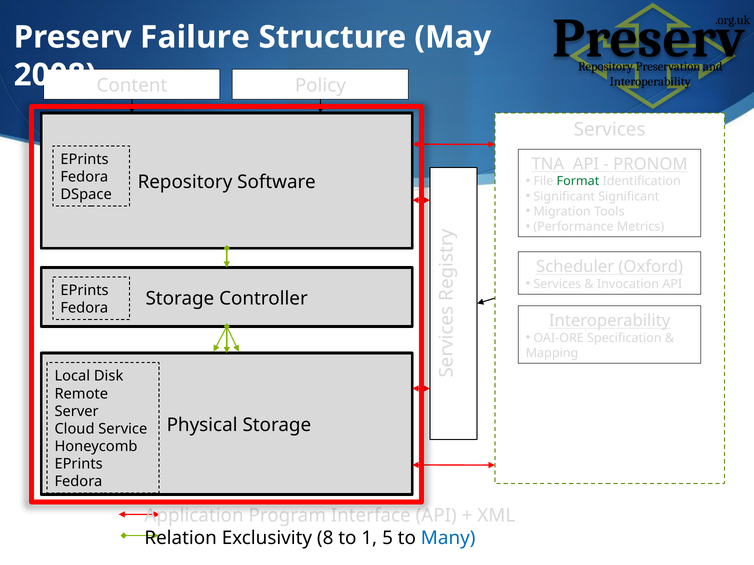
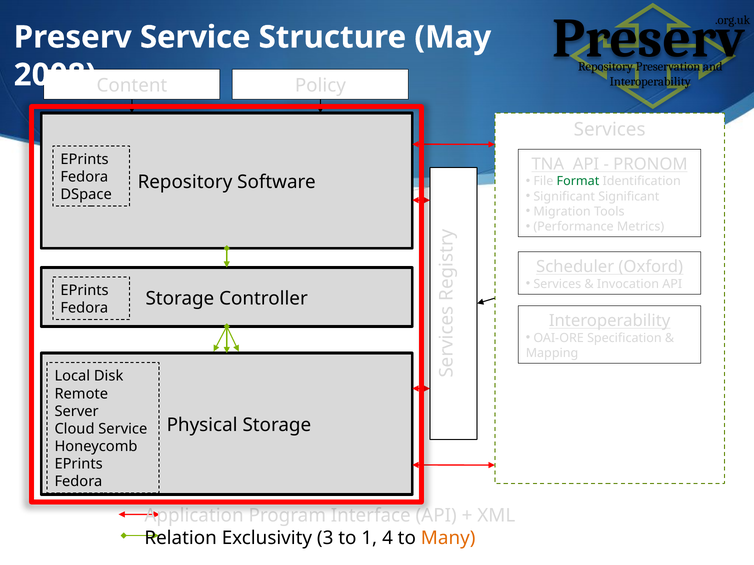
Preserv Failure: Failure -> Service
8: 8 -> 3
5: 5 -> 4
Many colour: blue -> orange
